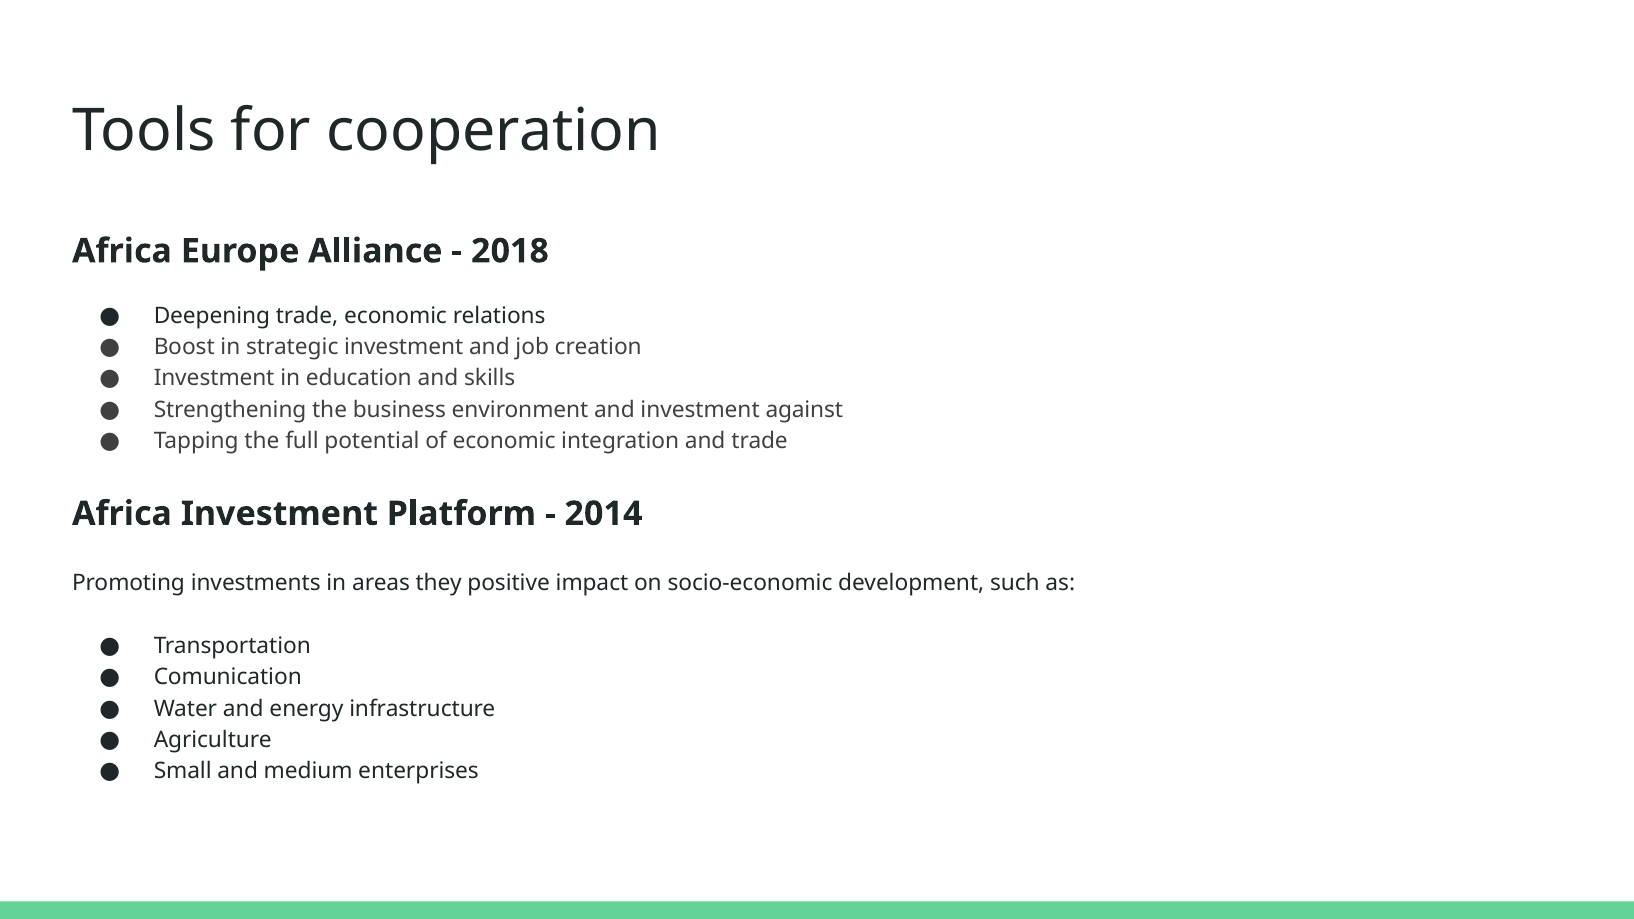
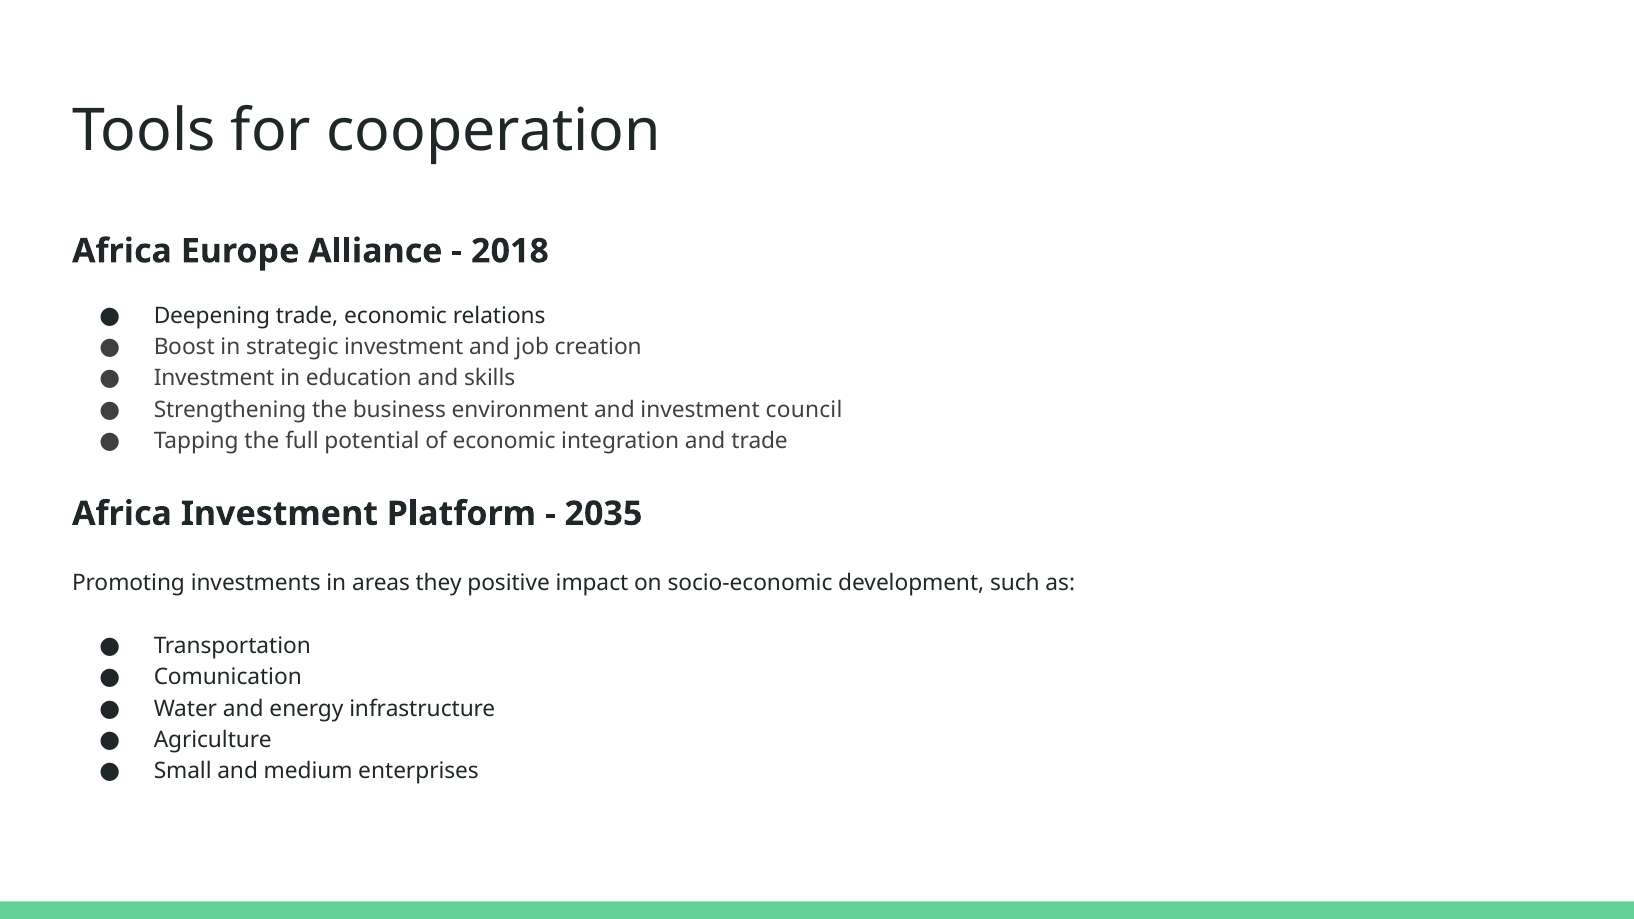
against: against -> council
2014: 2014 -> 2035
